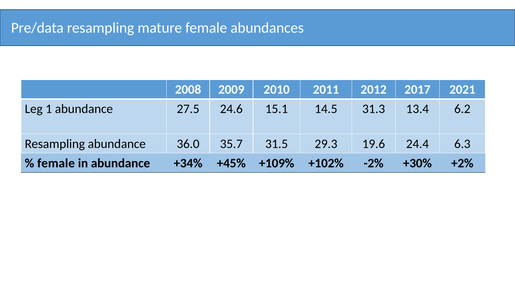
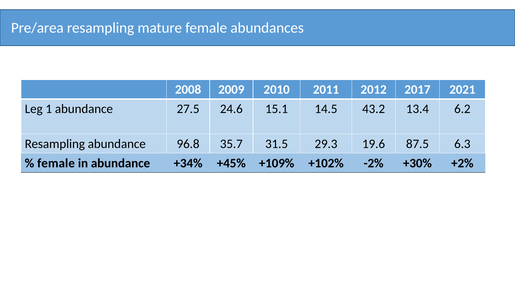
Pre/data: Pre/data -> Pre/area
31.3: 31.3 -> 43.2
36.0: 36.0 -> 96.8
24.4: 24.4 -> 87.5
